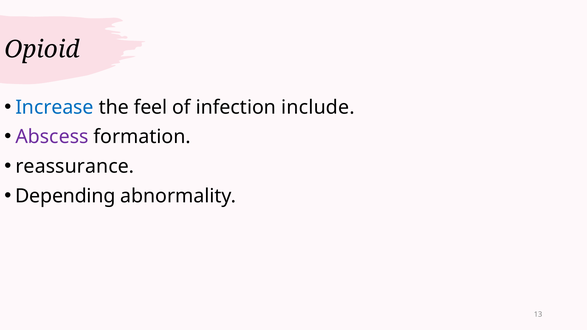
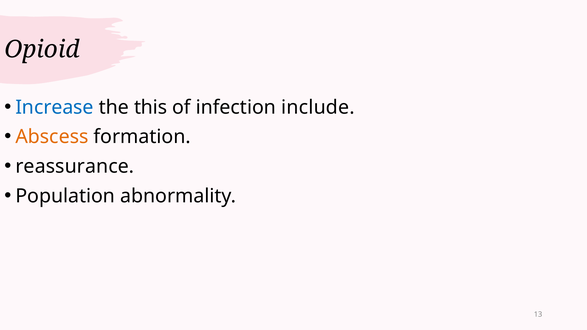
feel: feel -> this
Abscess colour: purple -> orange
Depending: Depending -> Population
